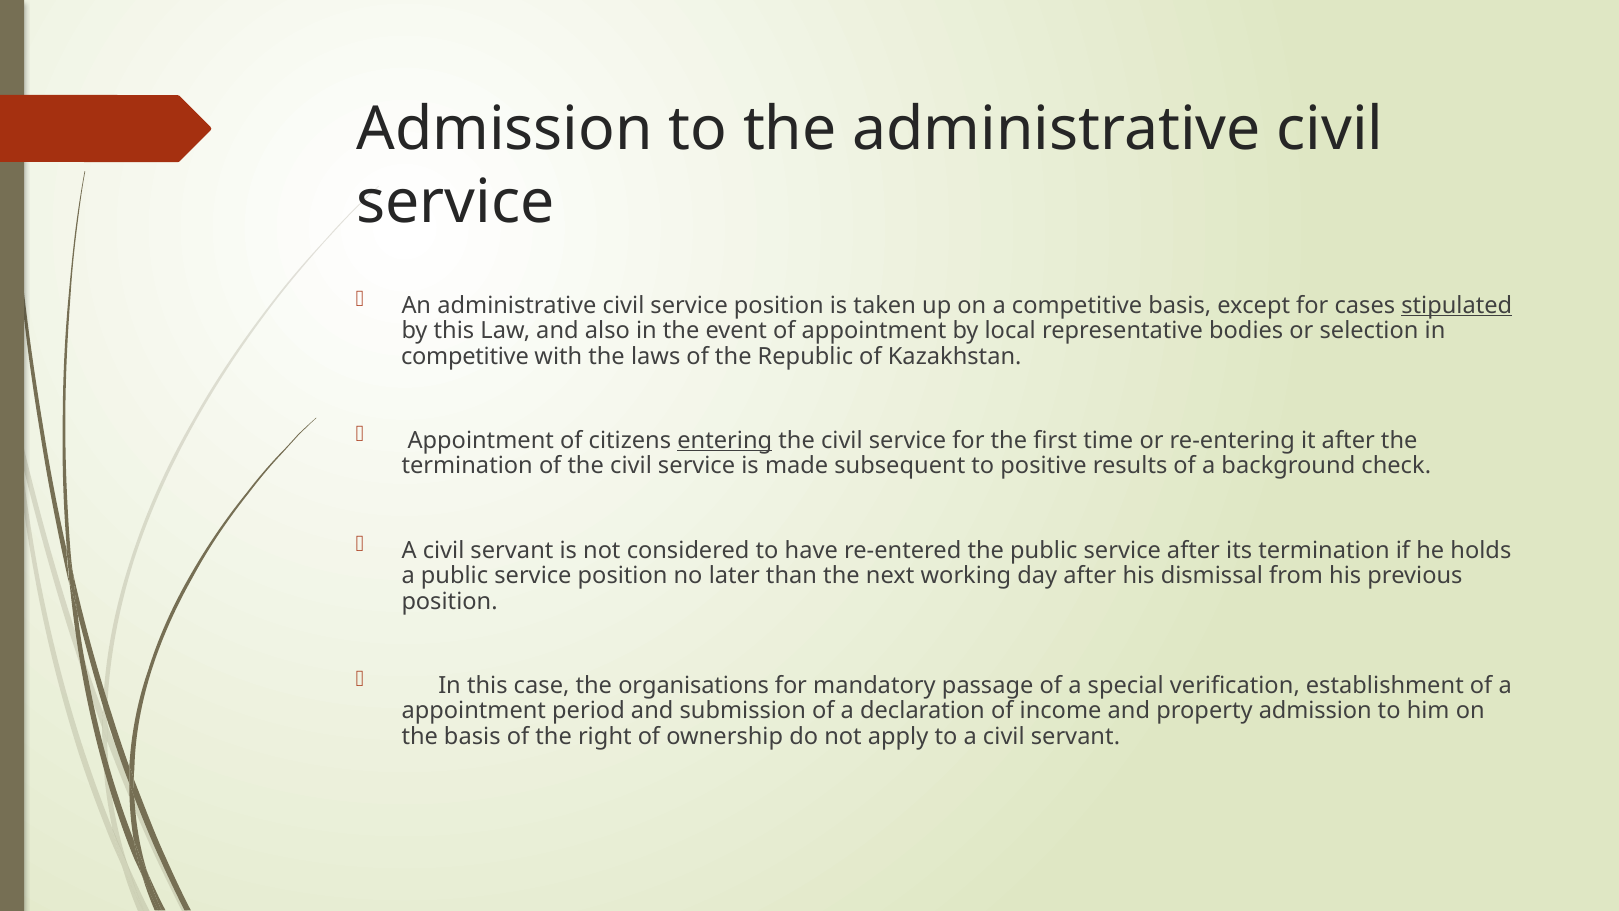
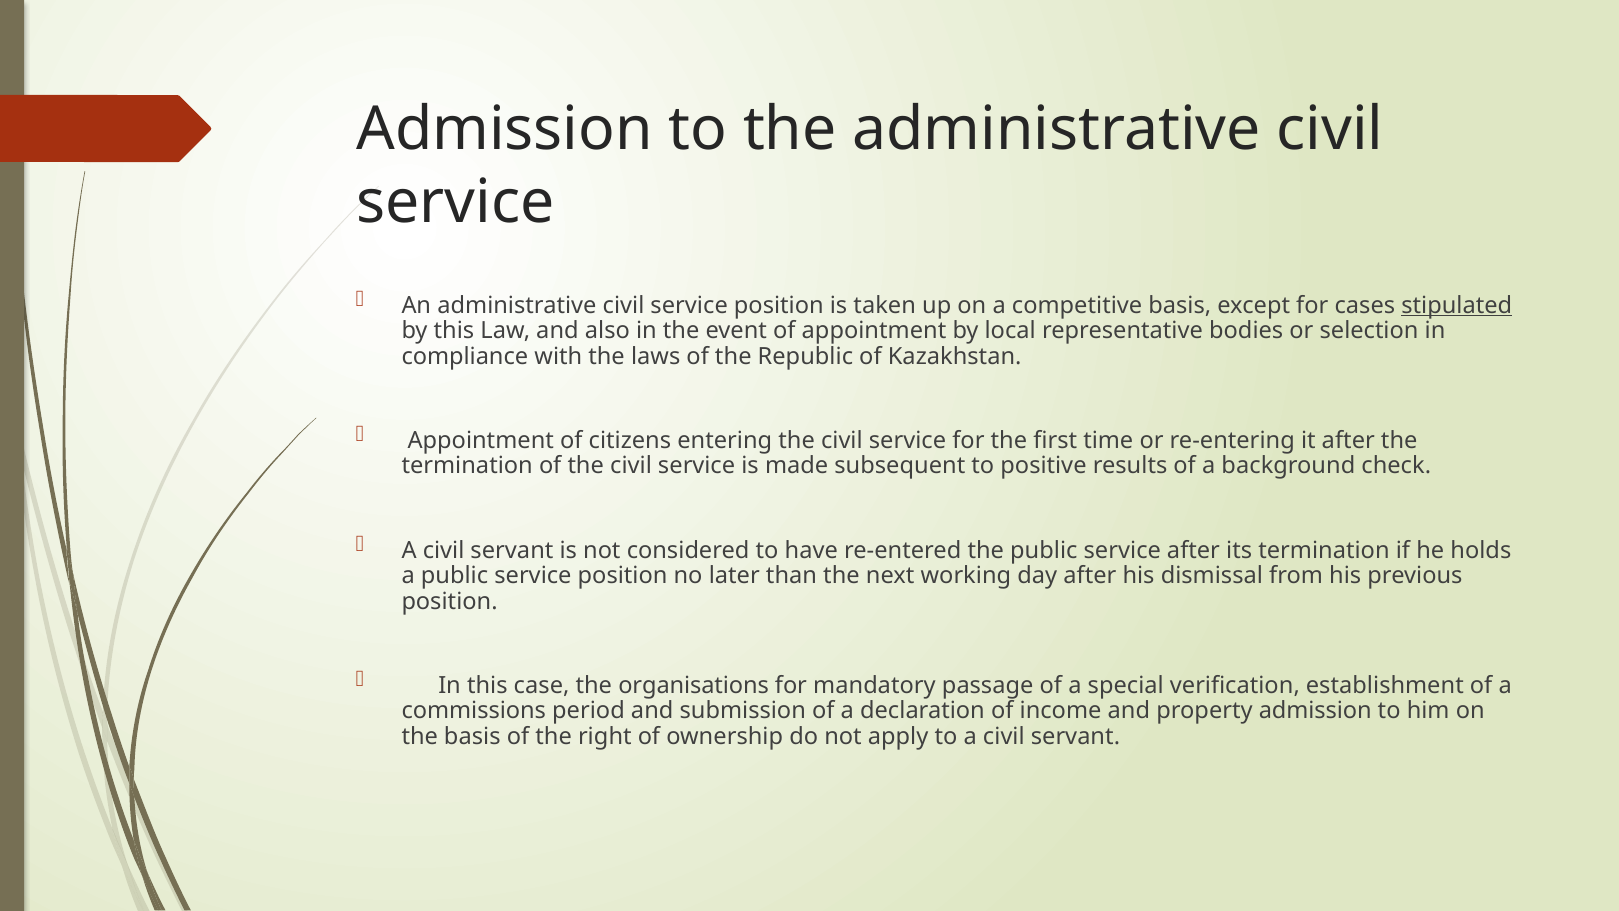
competitive at (465, 356): competitive -> compliance
entering underline: present -> none
appointment at (474, 711): appointment -> commissions
